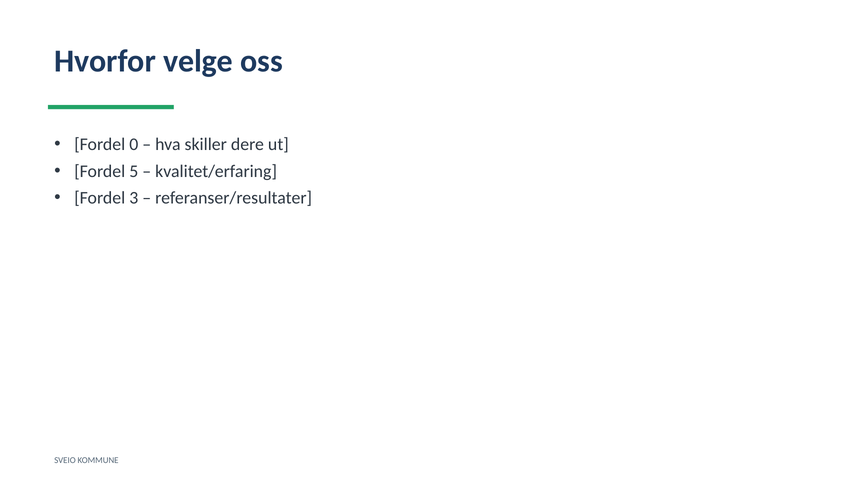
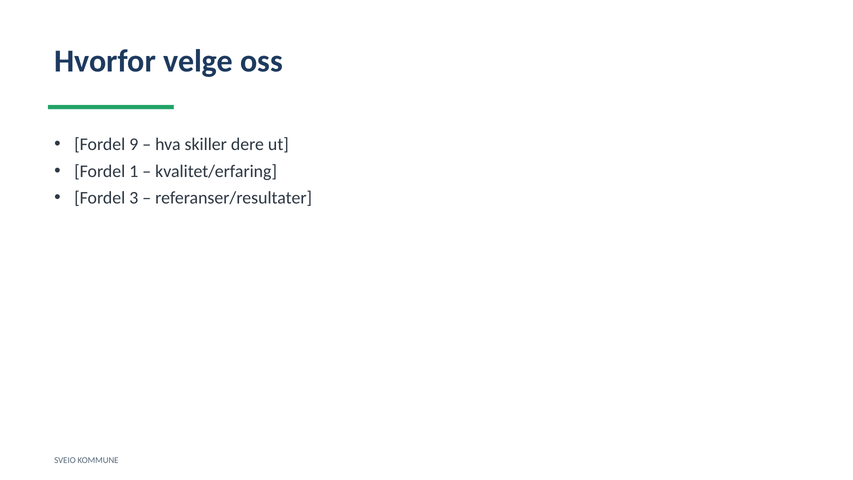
0: 0 -> 9
5: 5 -> 1
